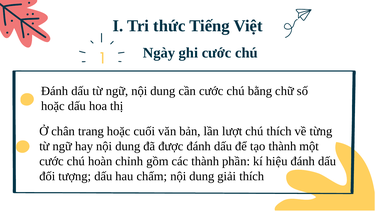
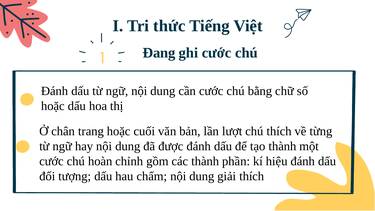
Ngày: Ngày -> Đang
